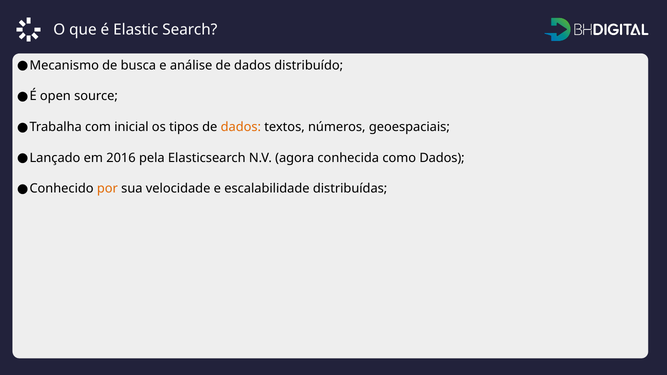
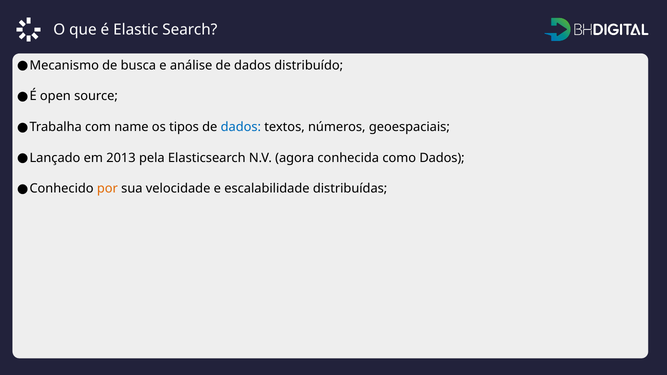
inicial: inicial -> name
dados at (241, 127) colour: orange -> blue
2016: 2016 -> 2013
